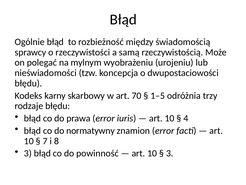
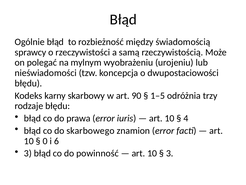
70: 70 -> 90
normatywny: normatywny -> skarbowego
7: 7 -> 0
8: 8 -> 6
